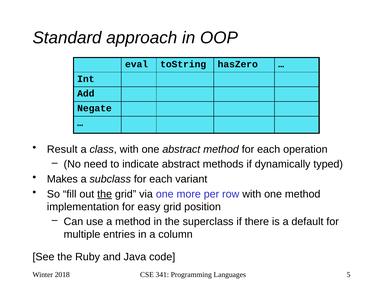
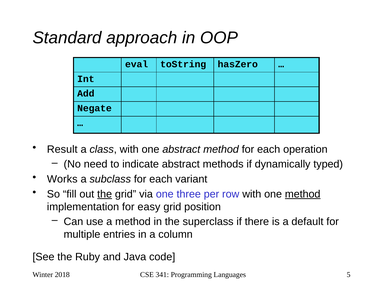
Makes: Makes -> Works
more: more -> three
method at (303, 194) underline: none -> present
